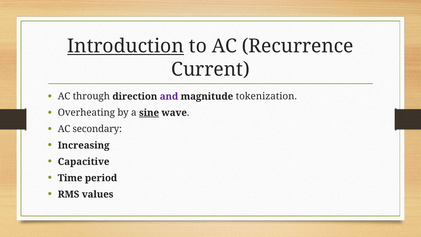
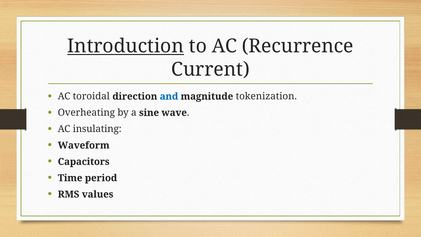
through: through -> toroidal
and colour: purple -> blue
sine underline: present -> none
secondary: secondary -> insulating
Increasing: Increasing -> Waveform
Capacitive: Capacitive -> Capacitors
